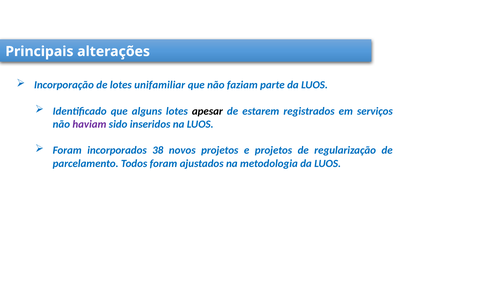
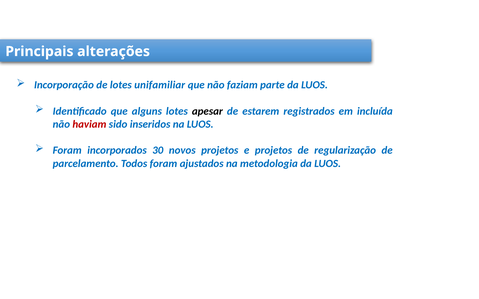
serviços: serviços -> incluída
haviam colour: purple -> red
38: 38 -> 30
